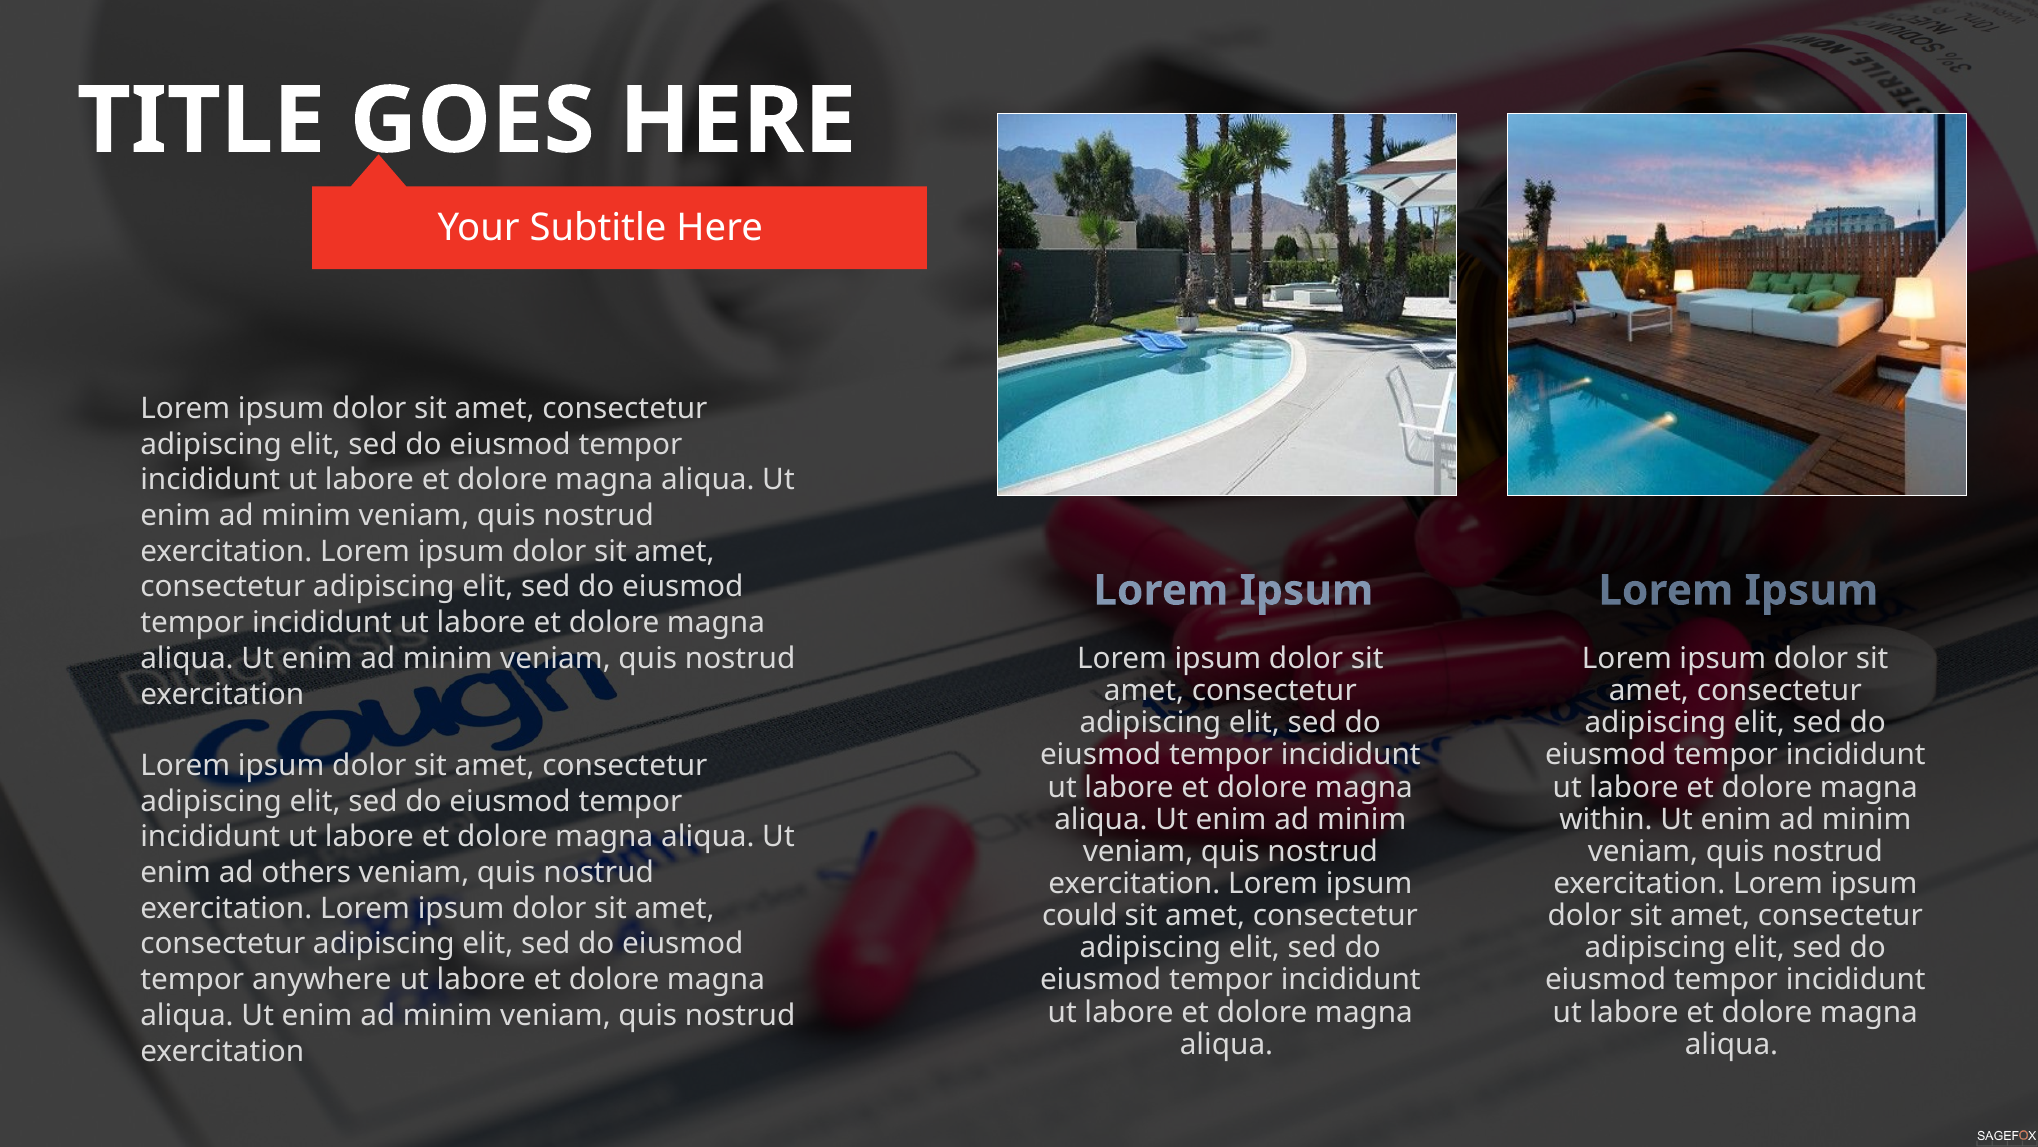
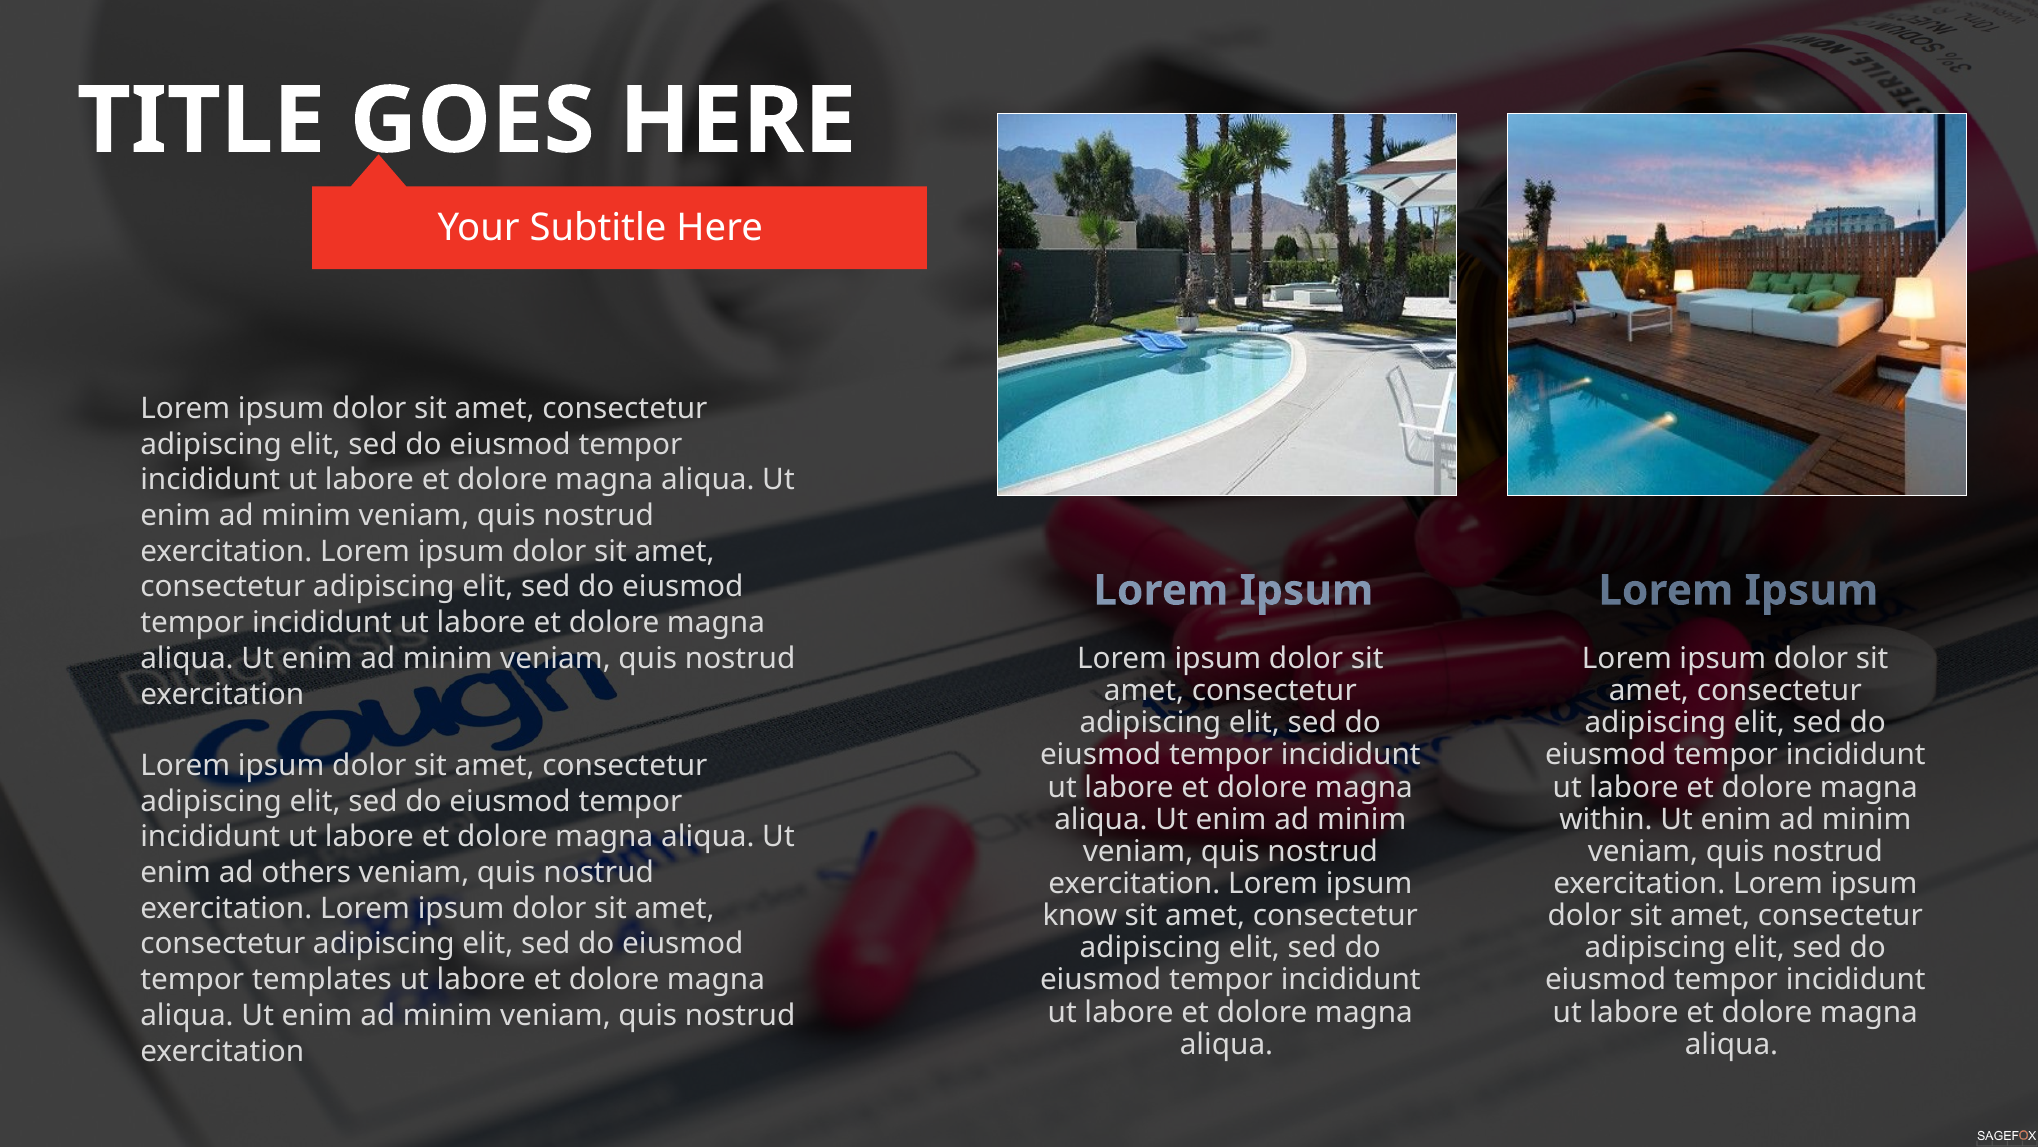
could: could -> know
anywhere: anywhere -> templates
